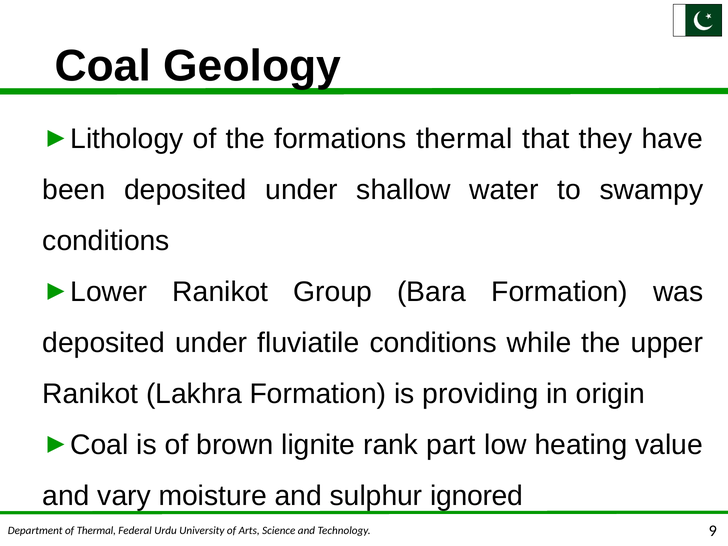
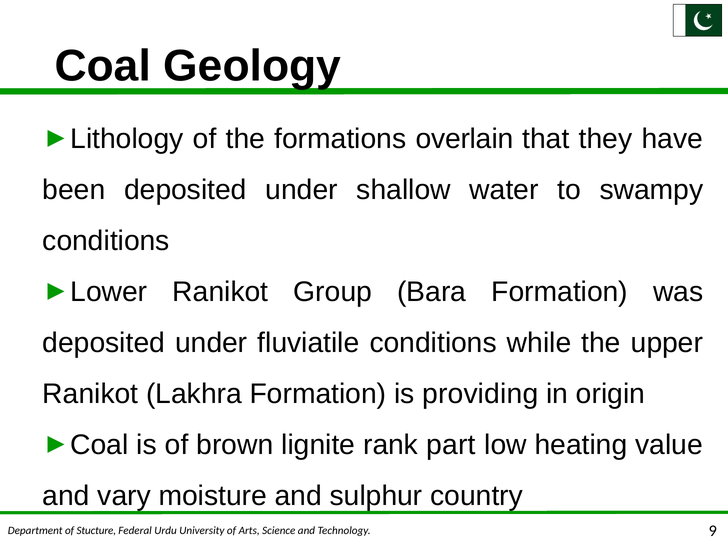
formations thermal: thermal -> overlain
ignored: ignored -> country
of Thermal: Thermal -> Stucture
